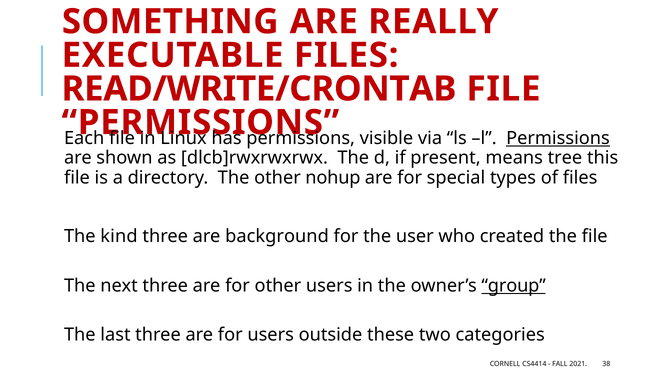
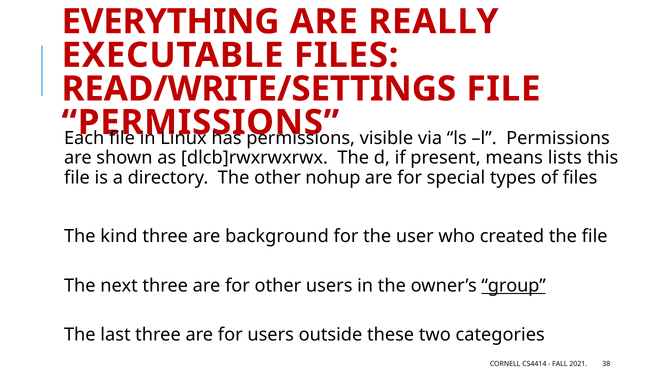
SOMETHING: SOMETHING -> EVERYTHING
READ/WRITE/CRONTAB: READ/WRITE/CRONTAB -> READ/WRITE/SETTINGS
Permissions at (558, 138) underline: present -> none
tree: tree -> lists
